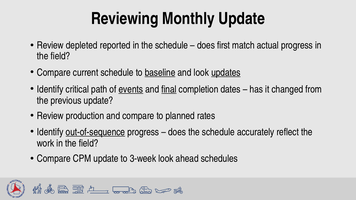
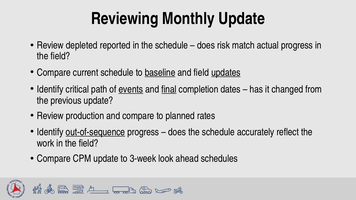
first: first -> risk
and look: look -> field
